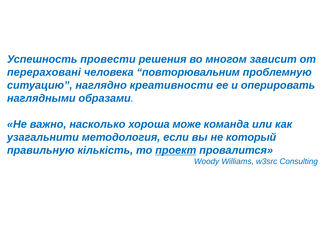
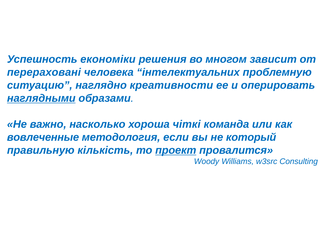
провести: провести -> економіки
повторювальним: повторювальним -> інтелектуальних
наглядными underline: none -> present
може: може -> чіткі
узагальнити: узагальнити -> вовлеченные
